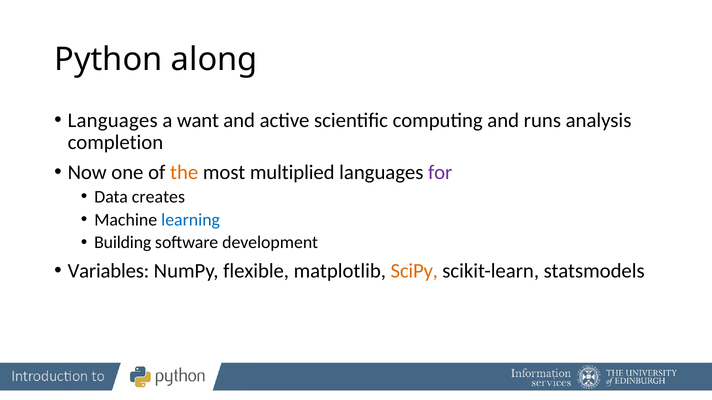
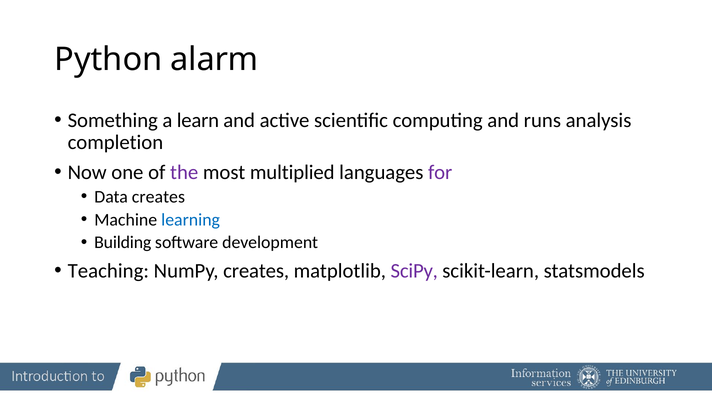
along: along -> alarm
Languages at (113, 120): Languages -> Something
want: want -> learn
the colour: orange -> purple
Variables: Variables -> Teaching
NumPy flexible: flexible -> creates
SciPy colour: orange -> purple
